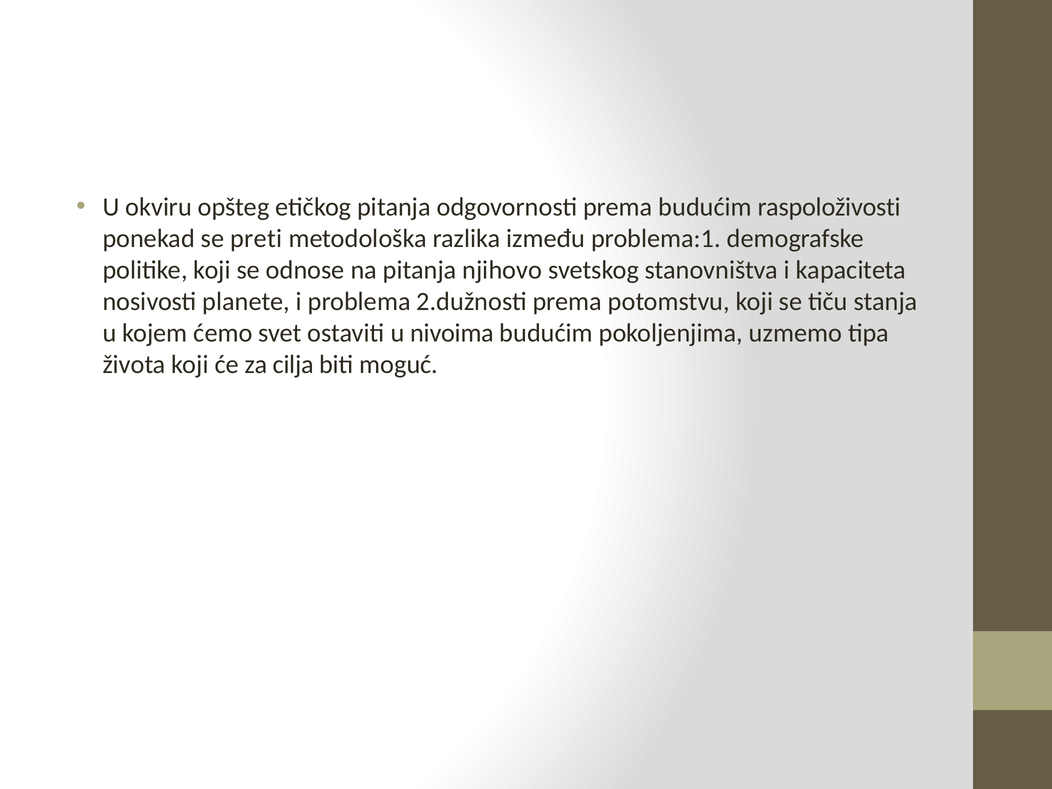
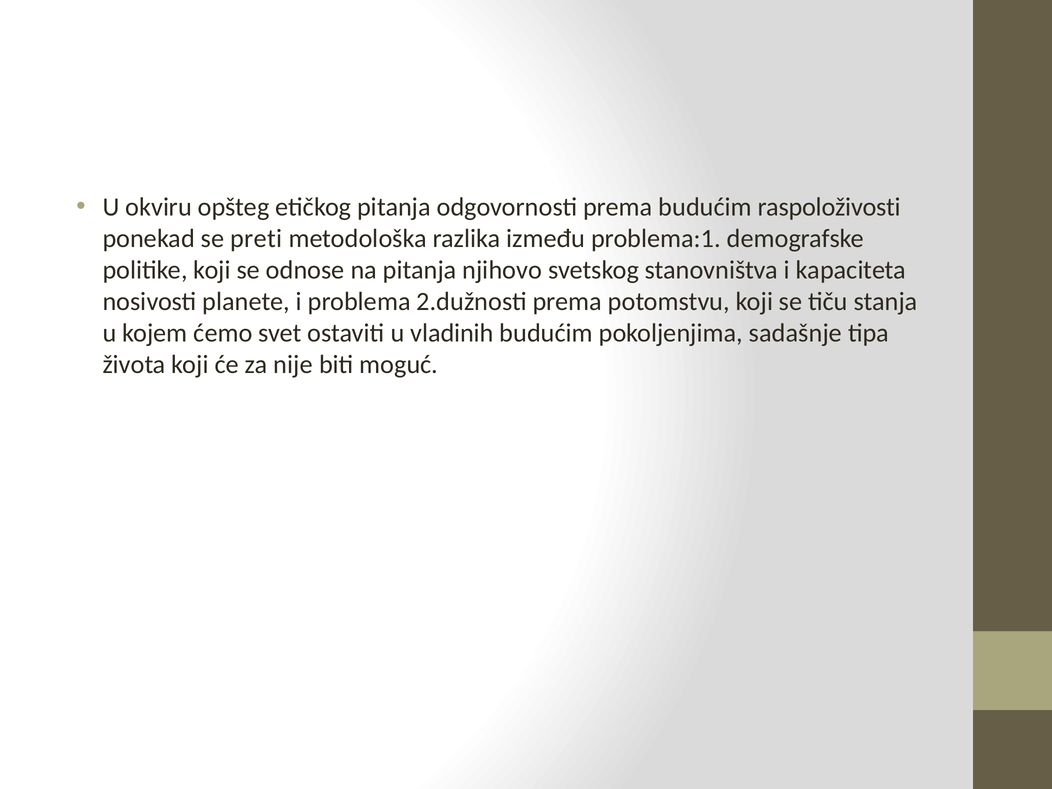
nivoima: nivoima -> vladinih
uzmemo: uzmemo -> sadašnje
cilja: cilja -> nije
